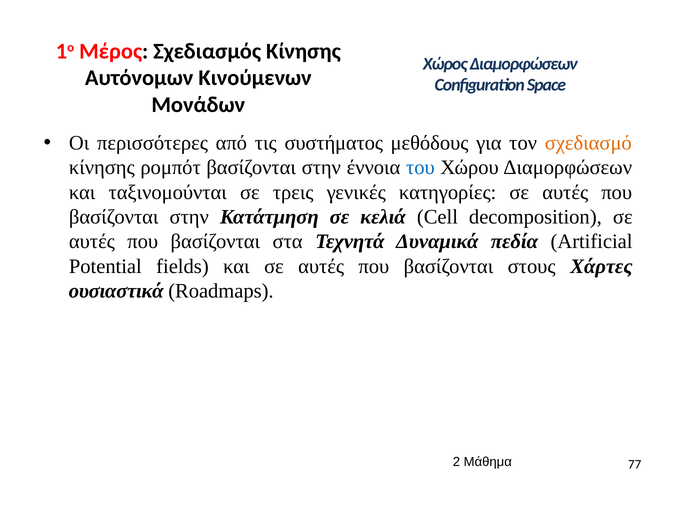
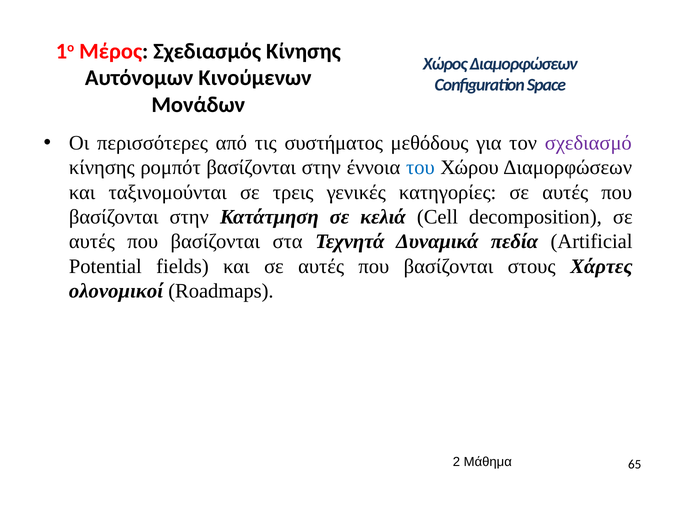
σχεδιασμό colour: orange -> purple
ουσιαστικά: ουσιαστικά -> ολονομικοί
77: 77 -> 65
